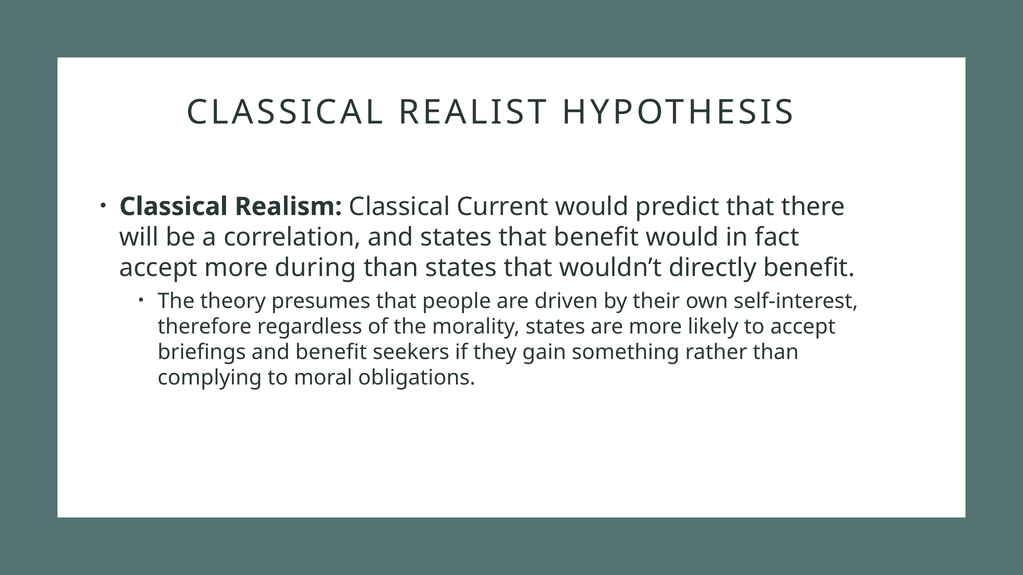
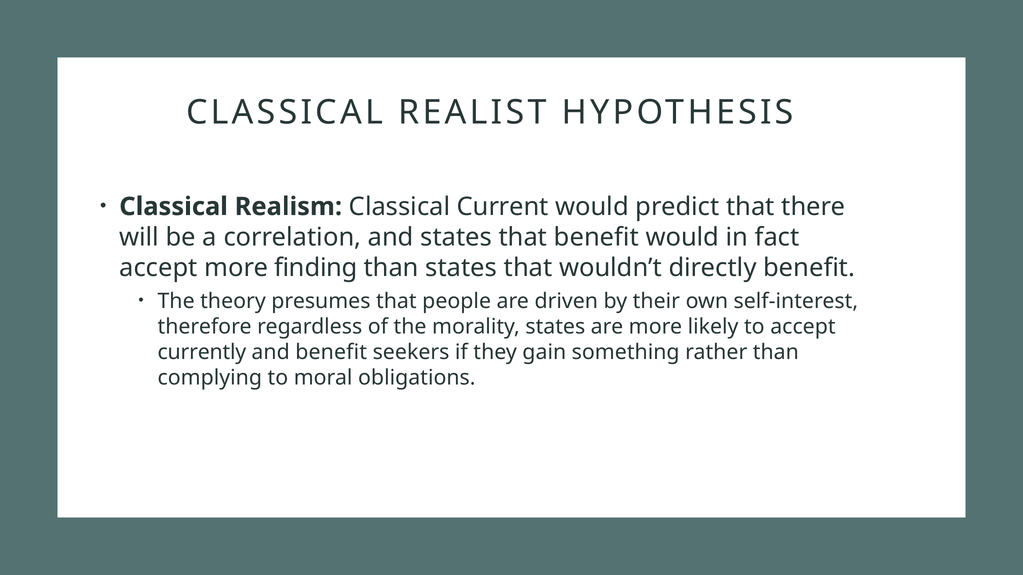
during: during -> finding
briefings: briefings -> currently
